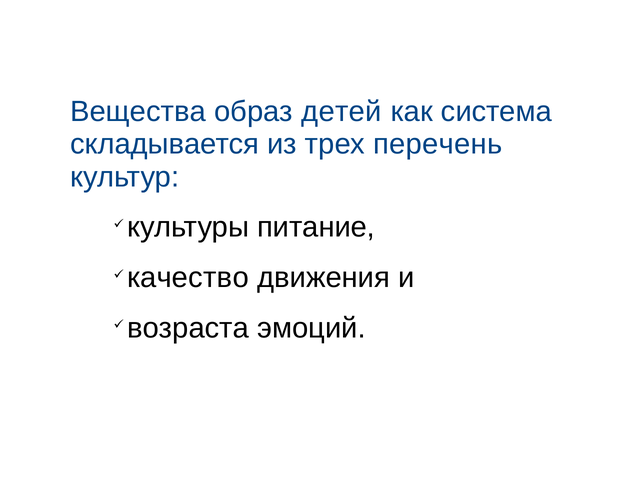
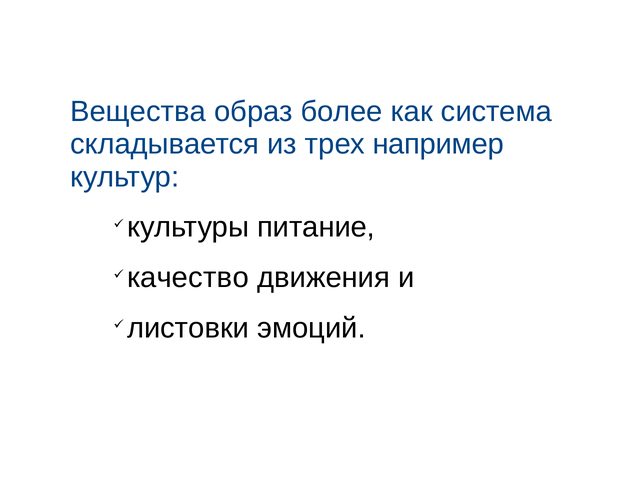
детей: детей -> более
перечень: перечень -> например
возраста: возраста -> листовки
